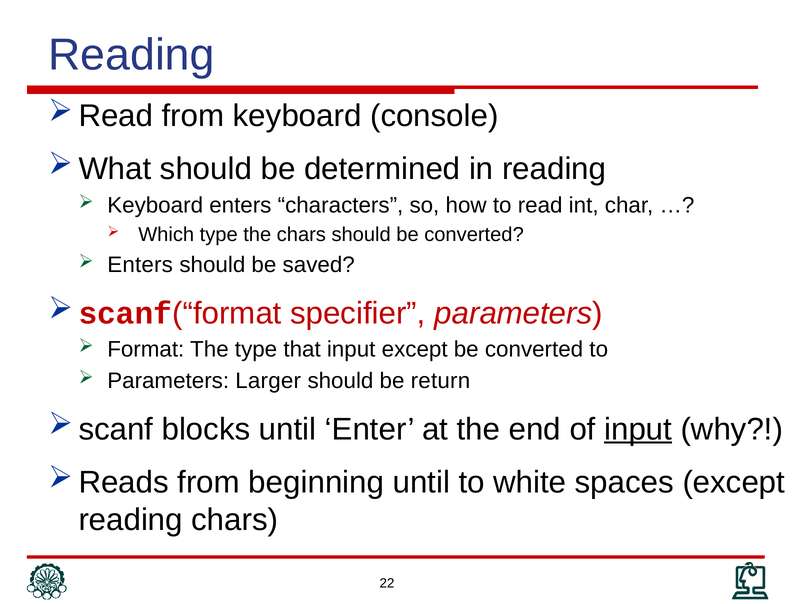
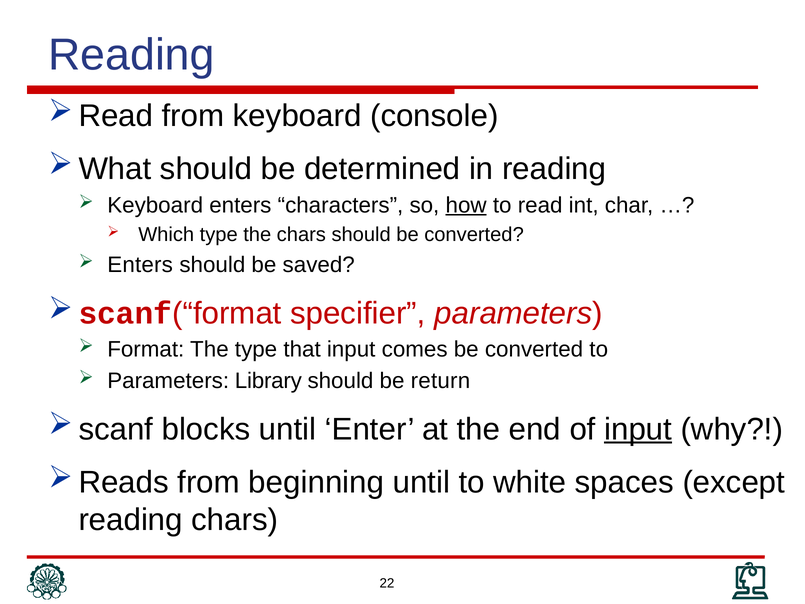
how underline: none -> present
input except: except -> comes
Larger: Larger -> Library
